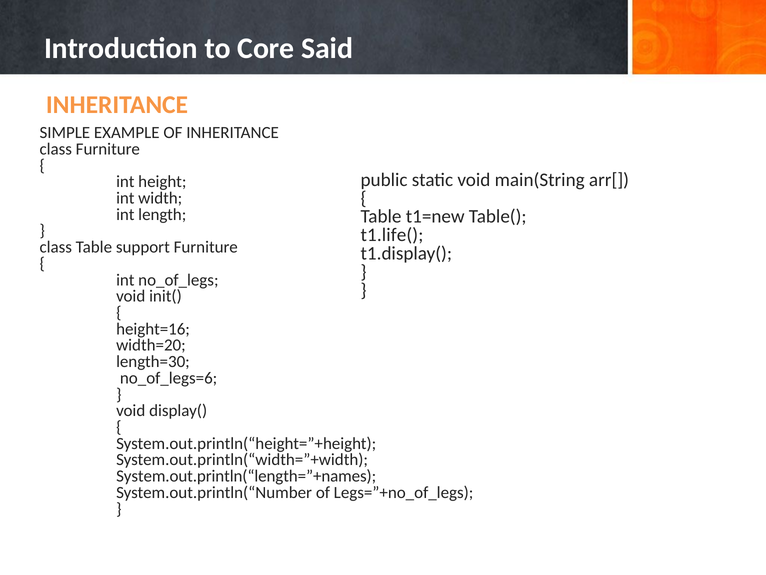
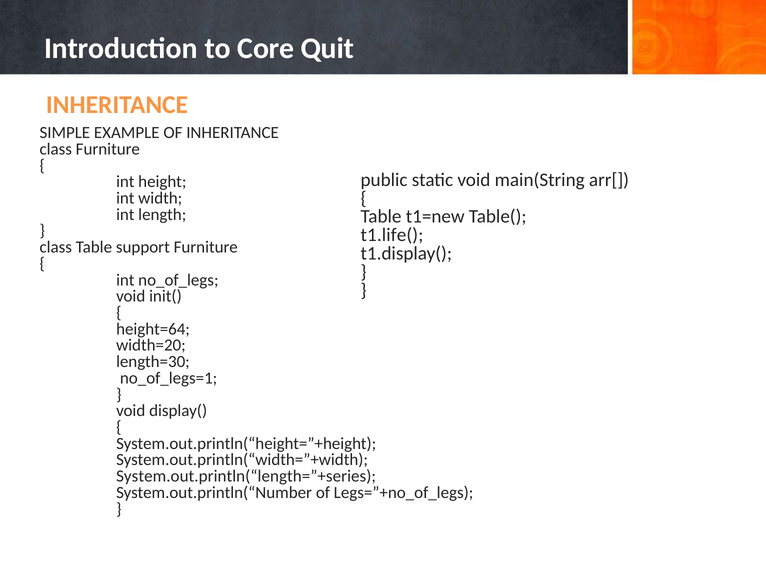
Said: Said -> Quit
height=16: height=16 -> height=64
no_of_legs=6: no_of_legs=6 -> no_of_legs=1
System.out.println(“length=”+names: System.out.println(“length=”+names -> System.out.println(“length=”+series
